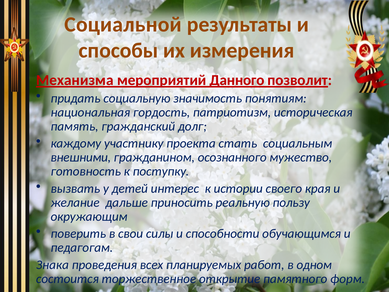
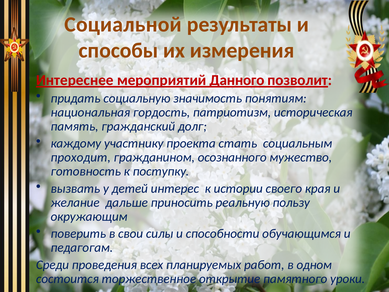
Механизма: Механизма -> Интереснее
внешними: внешними -> проходит
Знака: Знака -> Среди
форм: форм -> уроки
